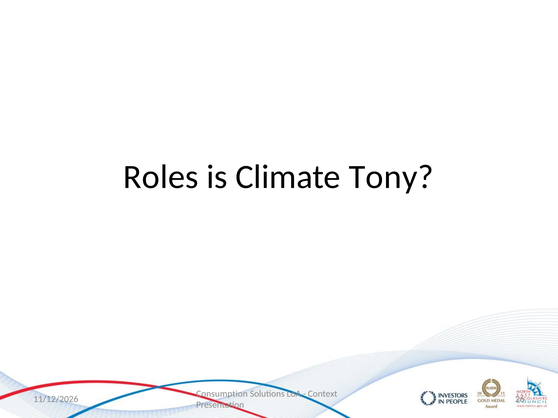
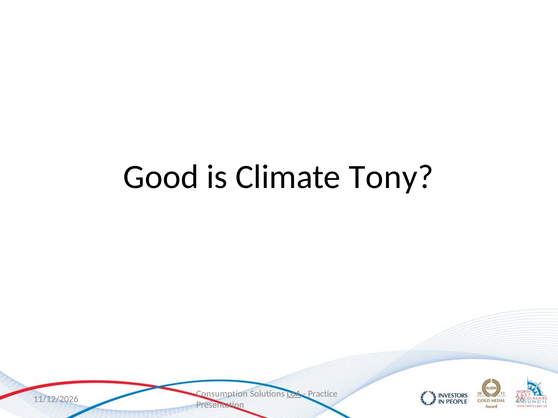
Roles: Roles -> Good
LoA underline: none -> present
Context: Context -> Practice
